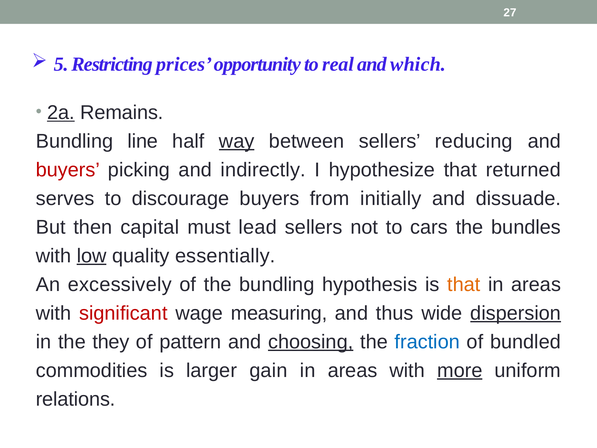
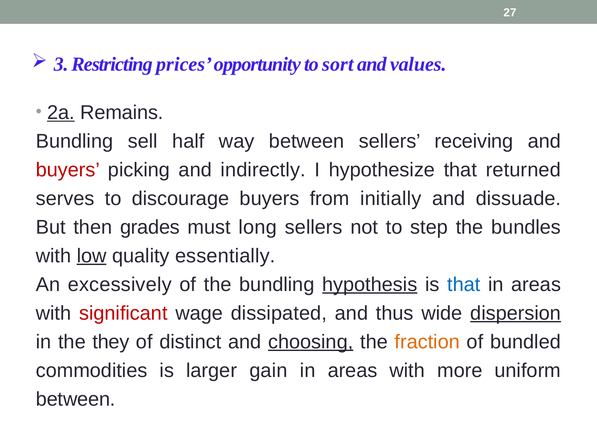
5: 5 -> 3
real: real -> sort
which: which -> values
line: line -> sell
way underline: present -> none
reducing: reducing -> receiving
capital: capital -> grades
lead: lead -> long
cars: cars -> step
hypothesis underline: none -> present
that at (464, 284) colour: orange -> blue
measuring: measuring -> dissipated
pattern: pattern -> distinct
fraction colour: blue -> orange
more underline: present -> none
relations at (76, 399): relations -> between
